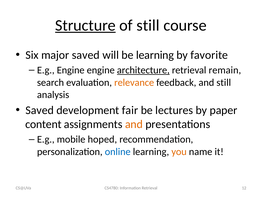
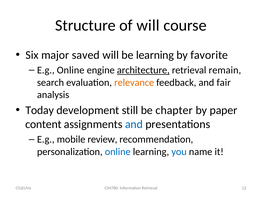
Structure underline: present -> none
of still: still -> will
E.g Engine: Engine -> Online
and still: still -> fair
Saved at (40, 110): Saved -> Today
fair: fair -> still
lectures: lectures -> chapter
and at (134, 124) colour: orange -> blue
hoped: hoped -> review
you colour: orange -> blue
